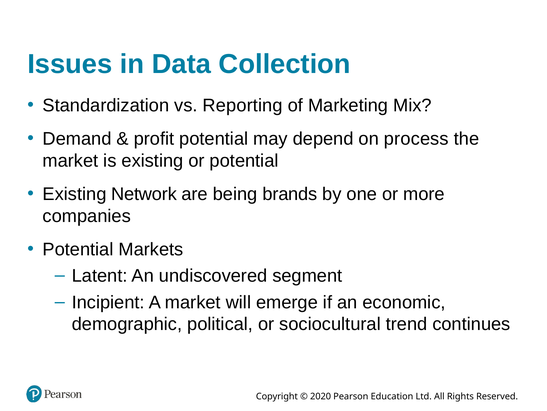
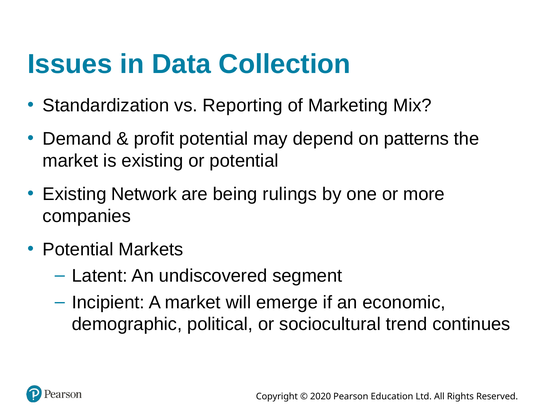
process: process -> patterns
brands: brands -> rulings
